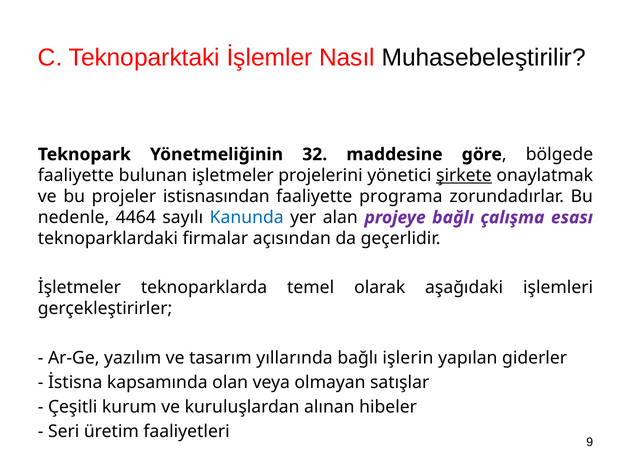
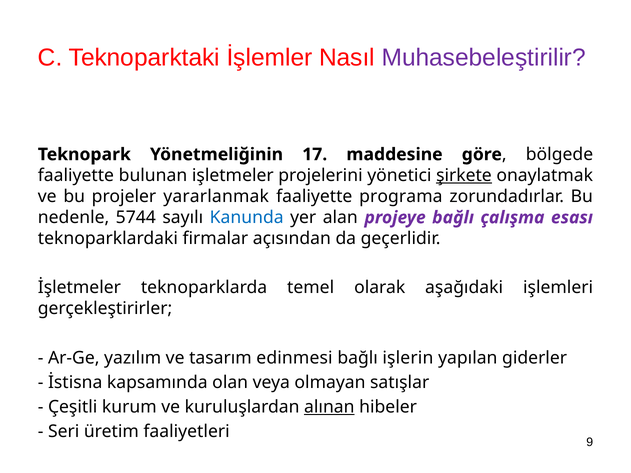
Muhasebeleştirilir colour: black -> purple
32: 32 -> 17
istisnasından: istisnasından -> yararlanmak
4464: 4464 -> 5744
yıllarında: yıllarında -> edinmesi
alınan underline: none -> present
